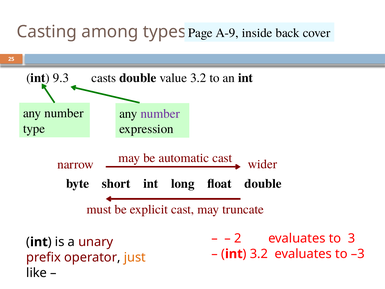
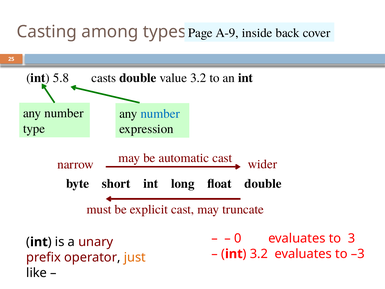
9.3: 9.3 -> 5.8
number at (160, 113) colour: purple -> blue
2: 2 -> 0
